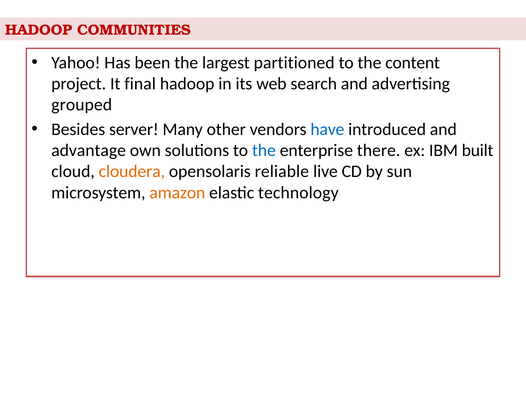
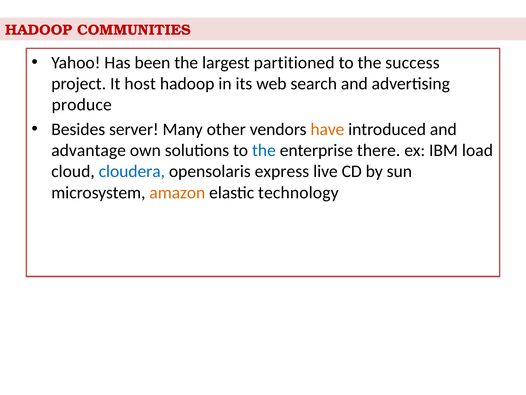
content: content -> success
final: final -> host
grouped: grouped -> produce
have colour: blue -> orange
built: built -> load
cloudera colour: orange -> blue
reliable: reliable -> express
